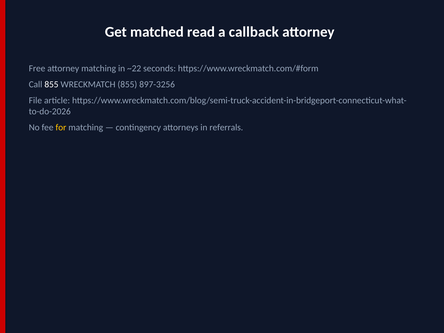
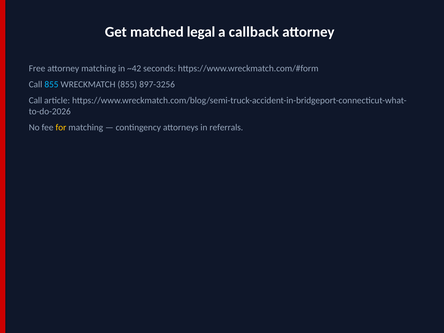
read: read -> legal
~22: ~22 -> ~42
855 at (51, 84) colour: white -> light blue
File at (35, 100): File -> Call
